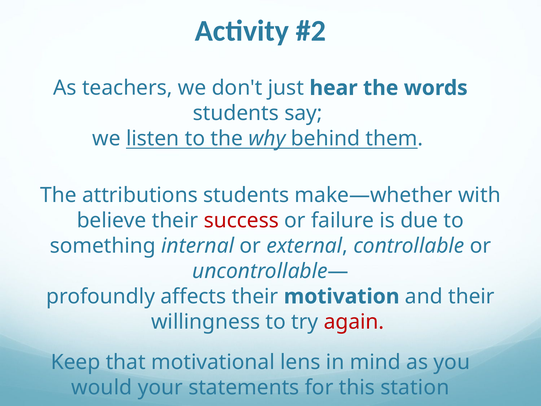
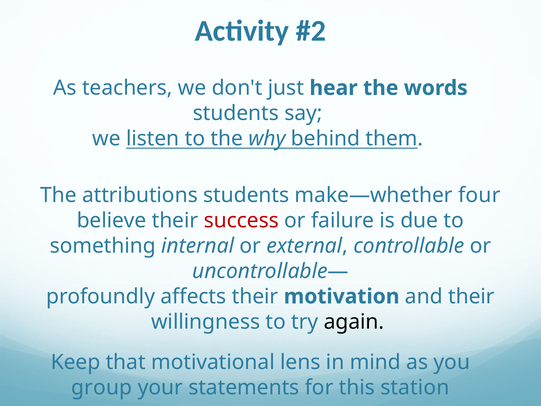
with: with -> four
again colour: red -> black
would: would -> group
